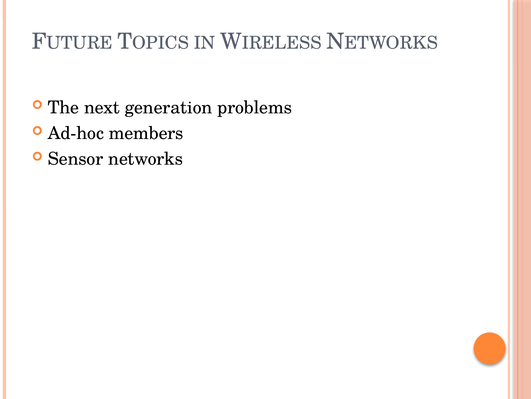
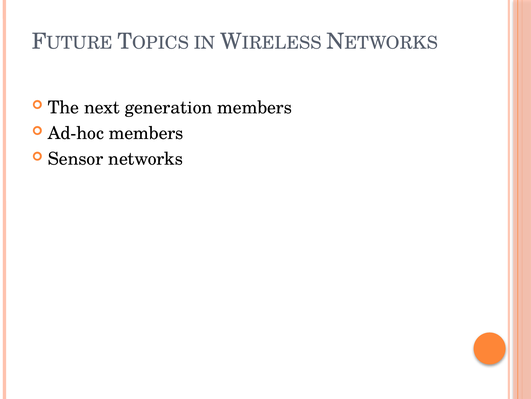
generation problems: problems -> members
